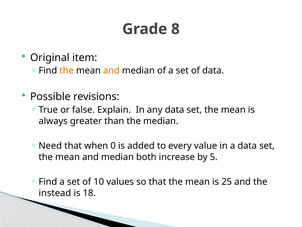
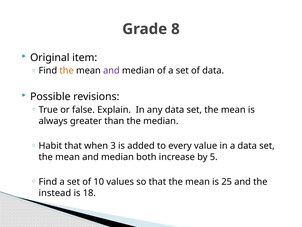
and at (111, 71) colour: orange -> purple
Need: Need -> Habit
0: 0 -> 3
